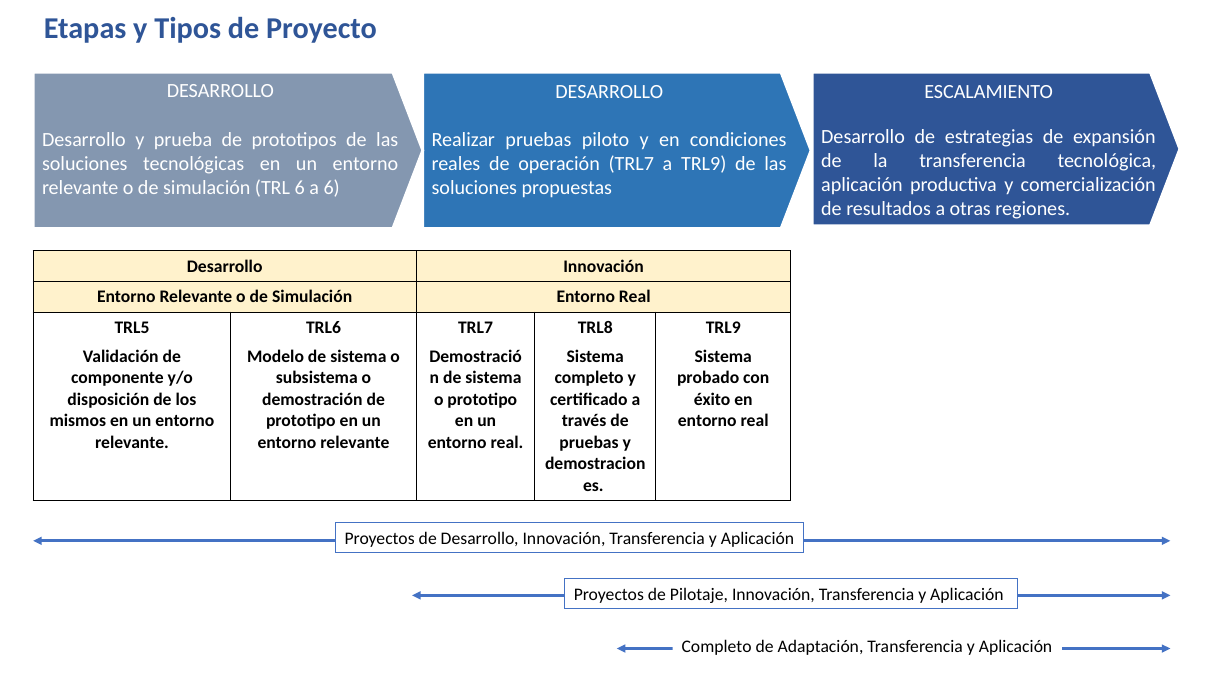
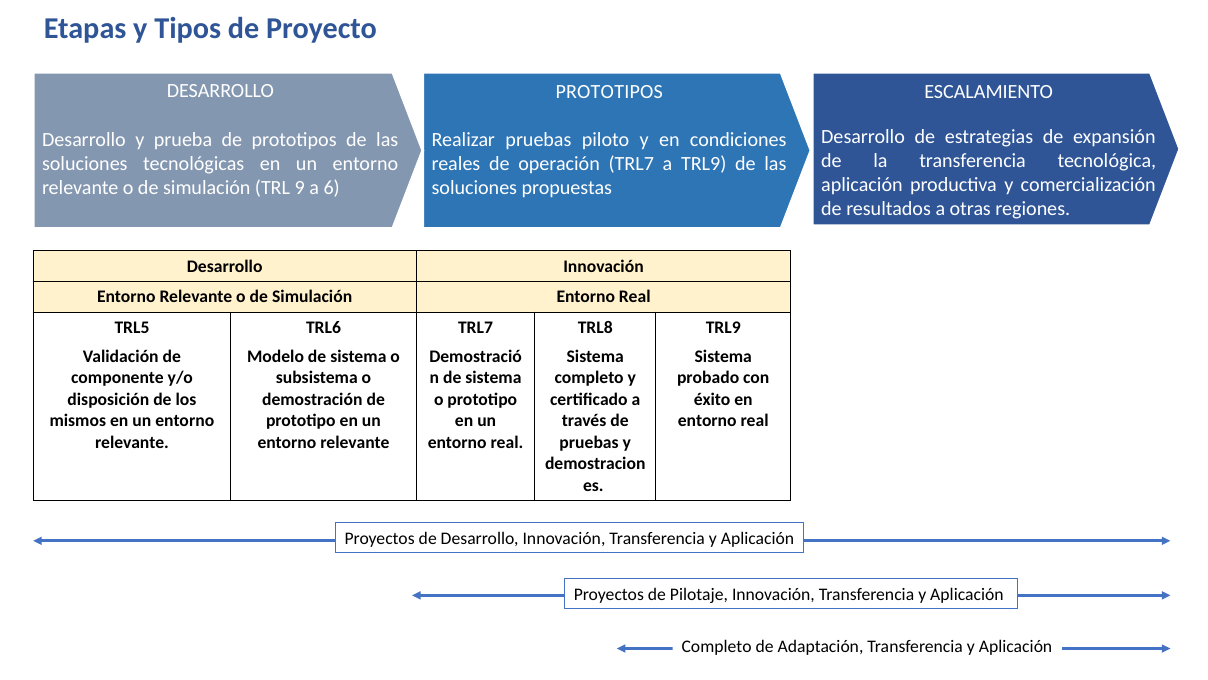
DESARROLLO at (609, 91): DESARROLLO -> PROTOTIPOS
TRL 6: 6 -> 9
